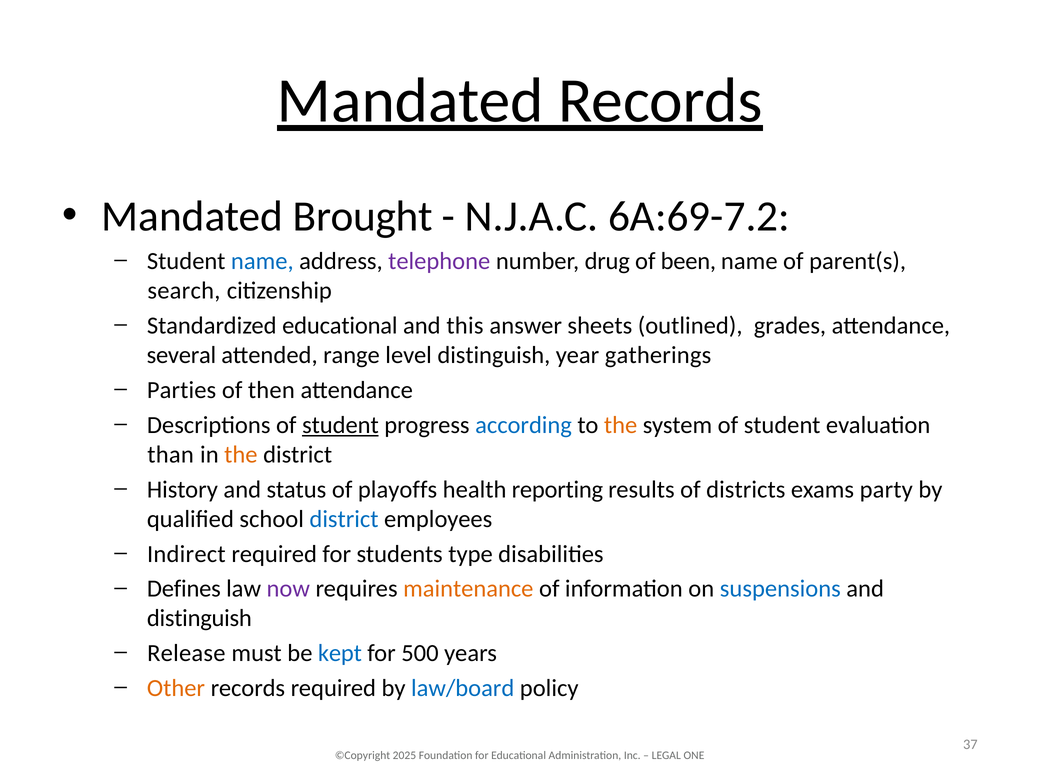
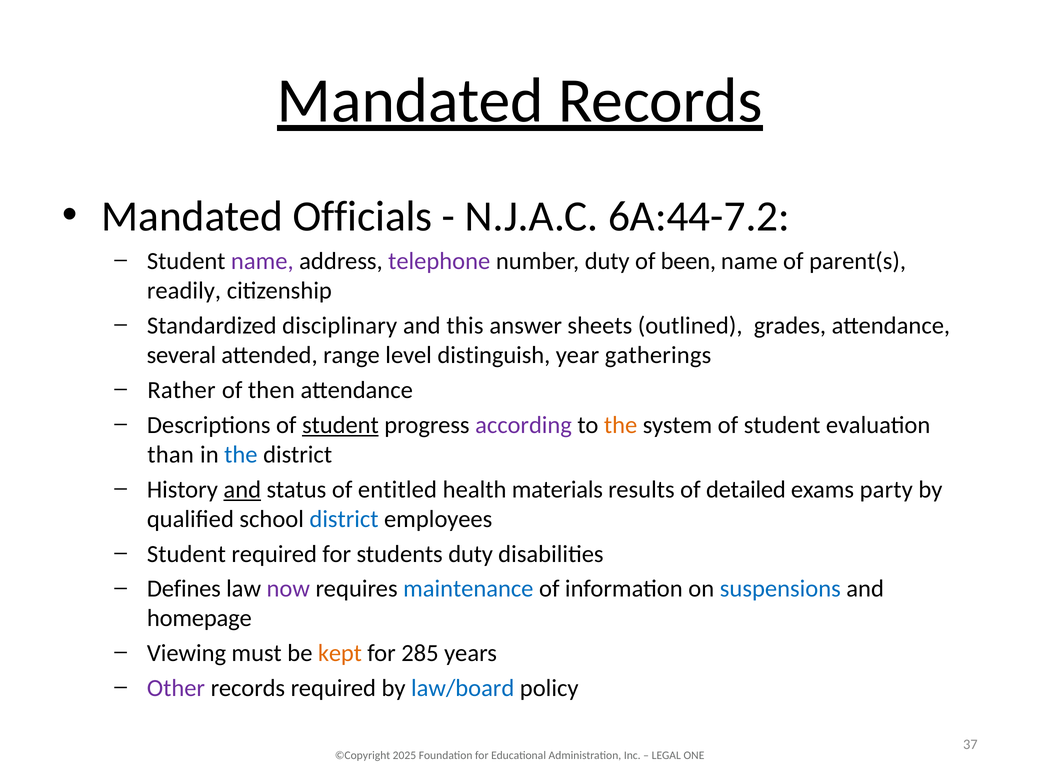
Brought: Brought -> Officials
6A:69-7.2: 6A:69-7.2 -> 6A:44-7.2
name at (262, 261) colour: blue -> purple
number drug: drug -> duty
search: search -> readily
Standardized educational: educational -> disciplinary
Parties: Parties -> Rather
according colour: blue -> purple
the at (241, 454) colour: orange -> blue
and at (242, 489) underline: none -> present
playoffs: playoffs -> entitled
reporting: reporting -> materials
districts: districts -> detailed
Indirect at (186, 554): Indirect -> Student
students type: type -> duty
maintenance colour: orange -> blue
distinguish at (199, 618): distinguish -> homepage
Release: Release -> Viewing
kept colour: blue -> orange
500: 500 -> 285
Other colour: orange -> purple
